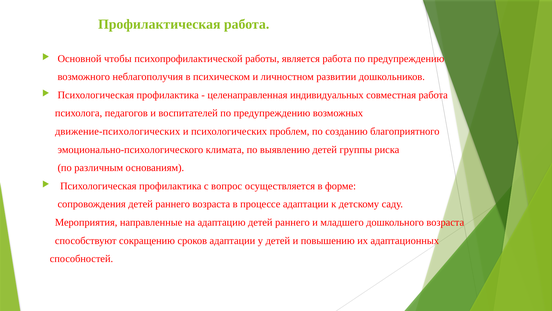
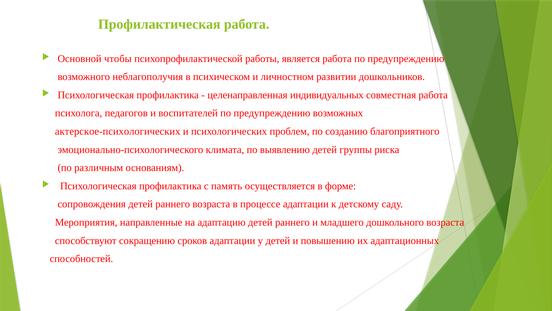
движение-психологических: движение-психологических -> актерское-психологических
вопрос: вопрос -> память
